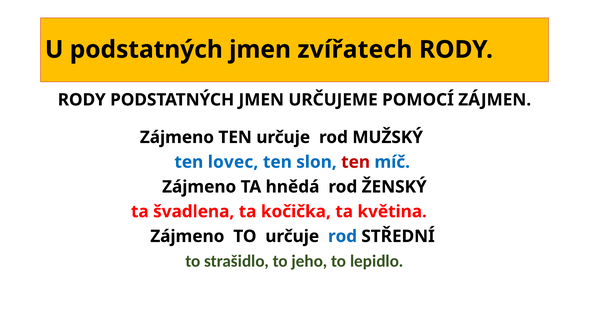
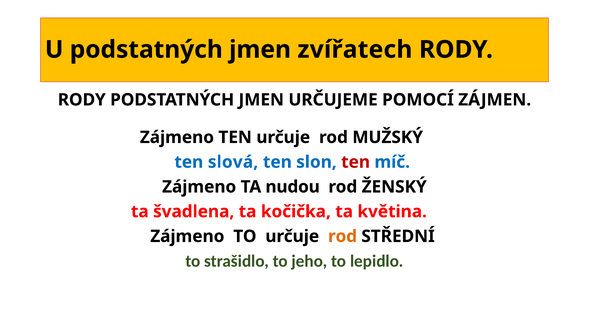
lovec: lovec -> slová
hnědá: hnědá -> nudou
rod at (343, 236) colour: blue -> orange
